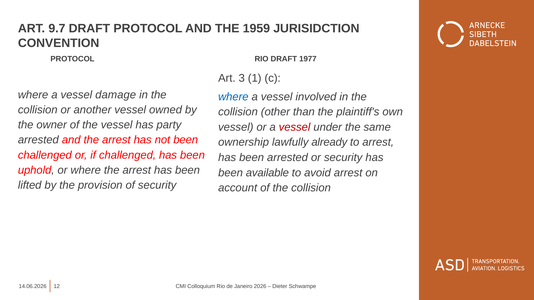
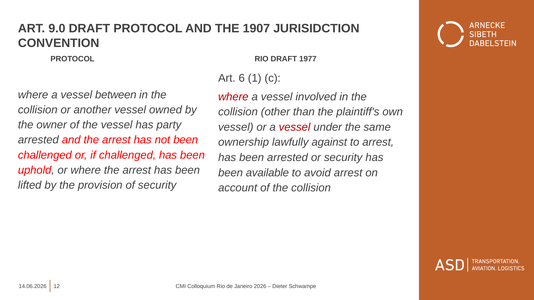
9.7: 9.7 -> 9.0
1959: 1959 -> 1907
3: 3 -> 6
damage: damage -> between
where at (233, 97) colour: blue -> red
already: already -> against
